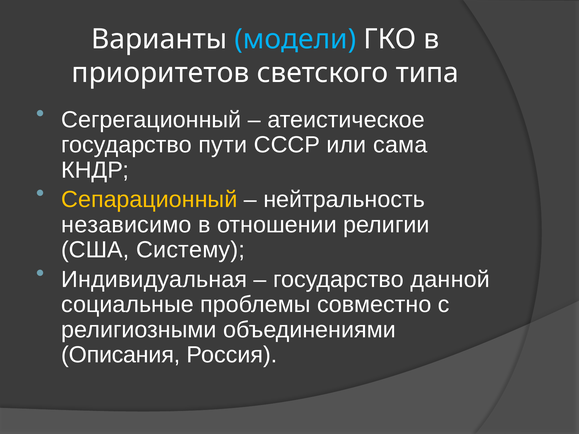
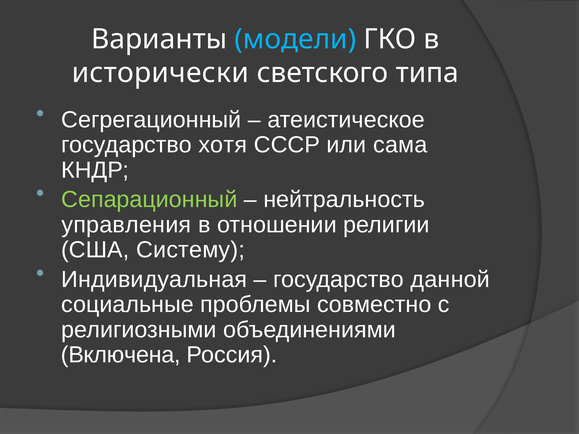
приоритетов: приоритетов -> исторически
пути: пути -> хотя
Сепарационный colour: yellow -> light green
независимо: независимо -> управления
Описания: Описания -> Включена
